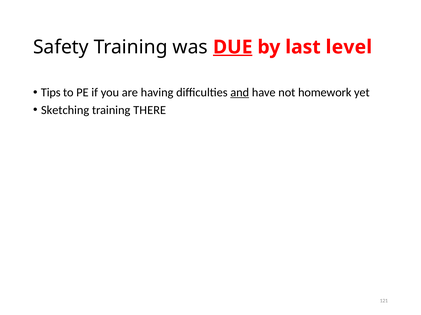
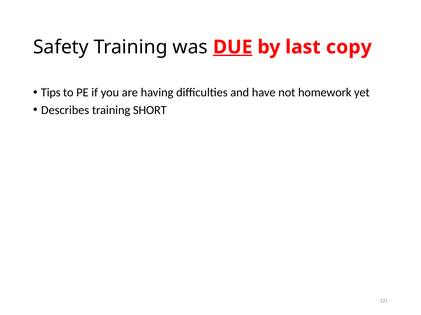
level: level -> copy
and underline: present -> none
Sketching: Sketching -> Describes
THERE: THERE -> SHORT
